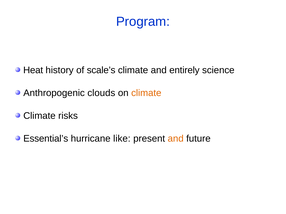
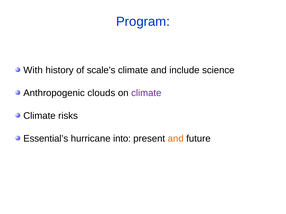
Heat: Heat -> With
entirely: entirely -> include
climate at (146, 93) colour: orange -> purple
like: like -> into
